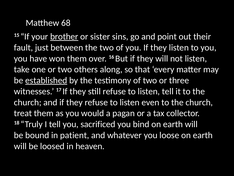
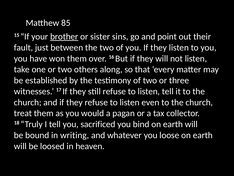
68: 68 -> 85
established underline: present -> none
patient: patient -> writing
